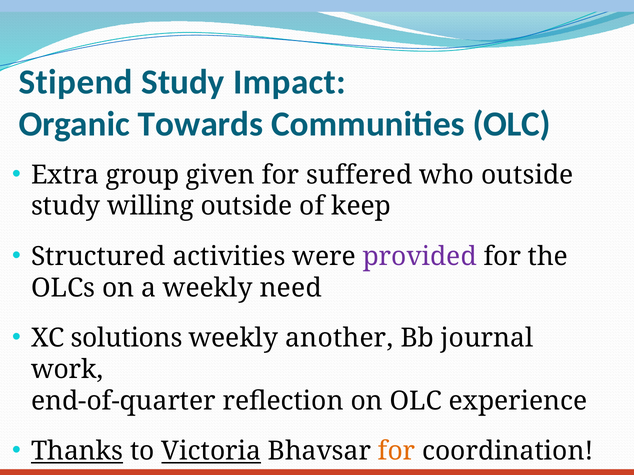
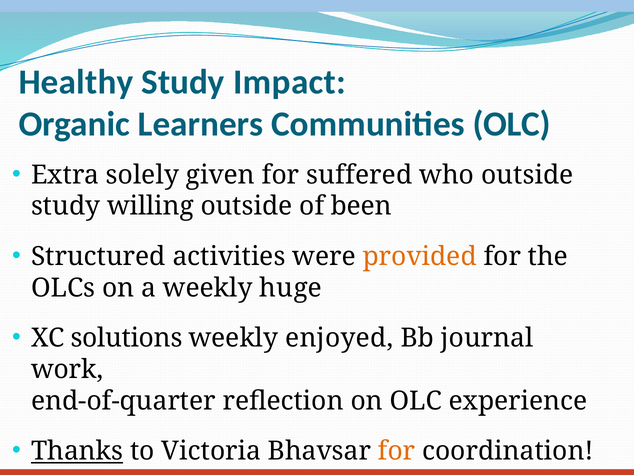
Stipend: Stipend -> Healthy
Towards: Towards -> Learners
group: group -> solely
keep: keep -> been
provided colour: purple -> orange
need: need -> huge
another: another -> enjoyed
Victoria underline: present -> none
